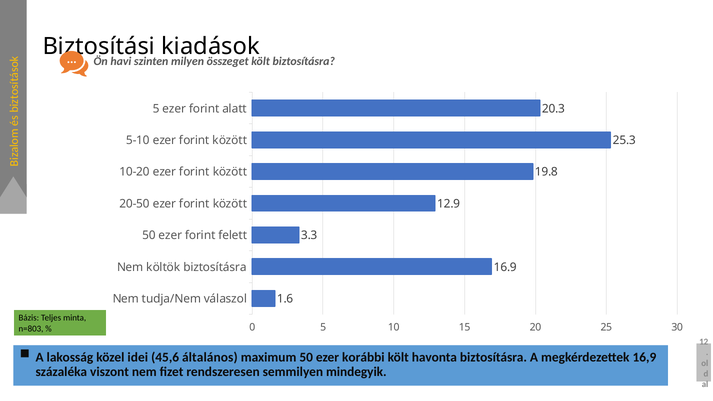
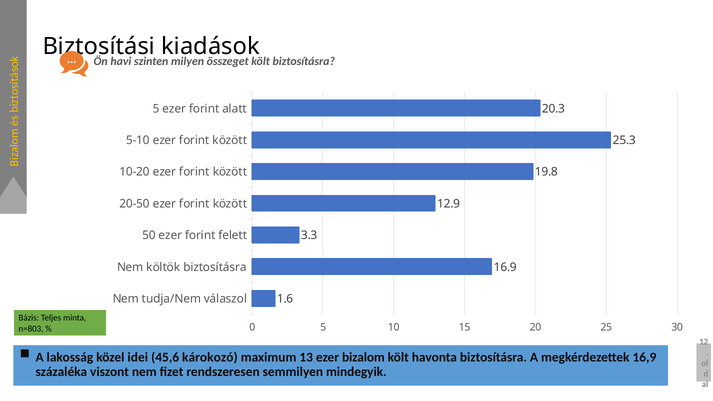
általános: általános -> károkozó
maximum 50: 50 -> 13
korábbi: korábbi -> bizalom
